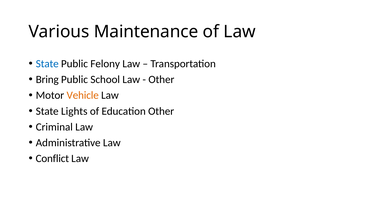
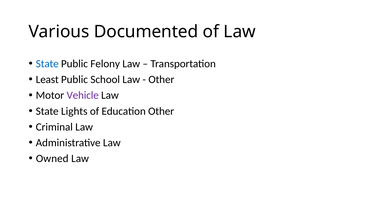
Maintenance: Maintenance -> Documented
Bring: Bring -> Least
Vehicle colour: orange -> purple
Conflict: Conflict -> Owned
